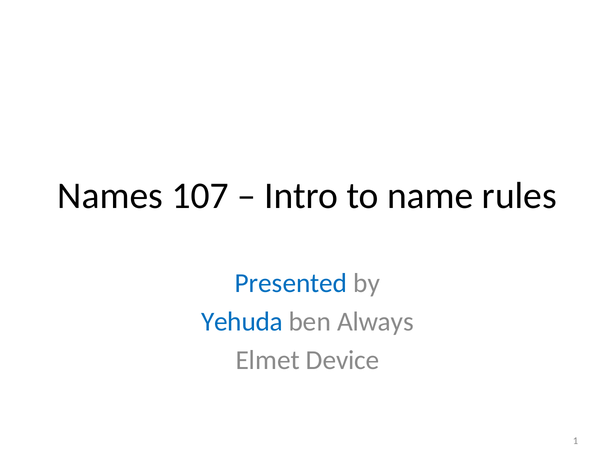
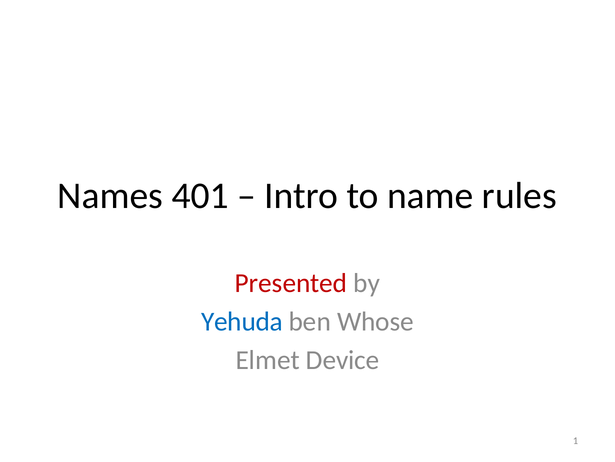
107: 107 -> 401
Presented colour: blue -> red
Always: Always -> Whose
